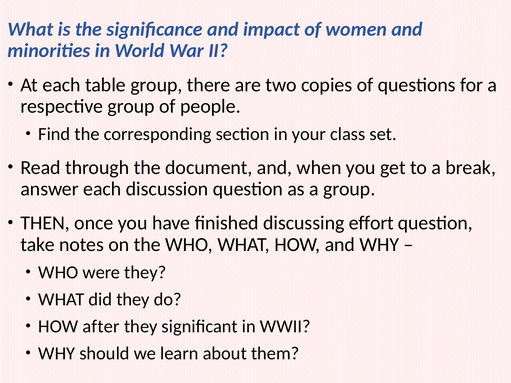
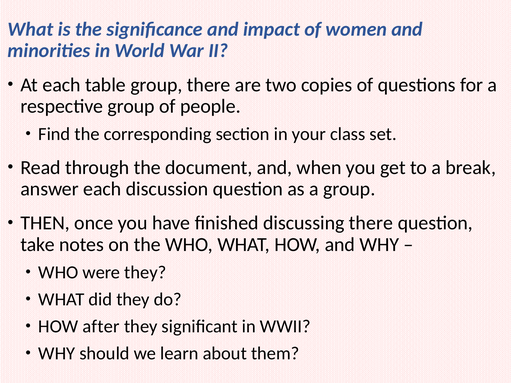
discussing effort: effort -> there
